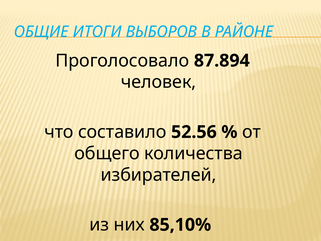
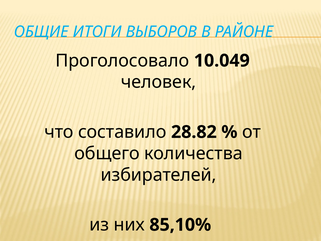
87.894: 87.894 -> 10.049
52.56: 52.56 -> 28.82
